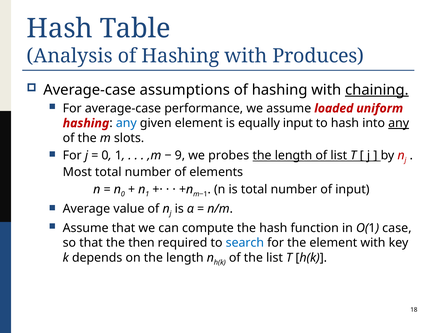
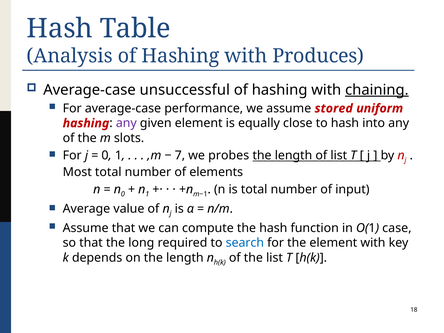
assumptions: assumptions -> unsuccessful
loaded: loaded -> stored
any at (126, 123) colour: blue -> purple
equally input: input -> close
any at (399, 123) underline: present -> none
9: 9 -> 7
then: then -> long
